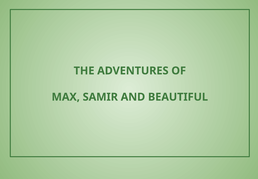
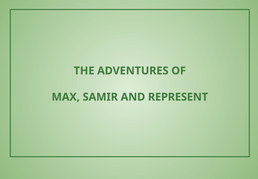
BEAUTIFUL: BEAUTIFUL -> REPRESENT
